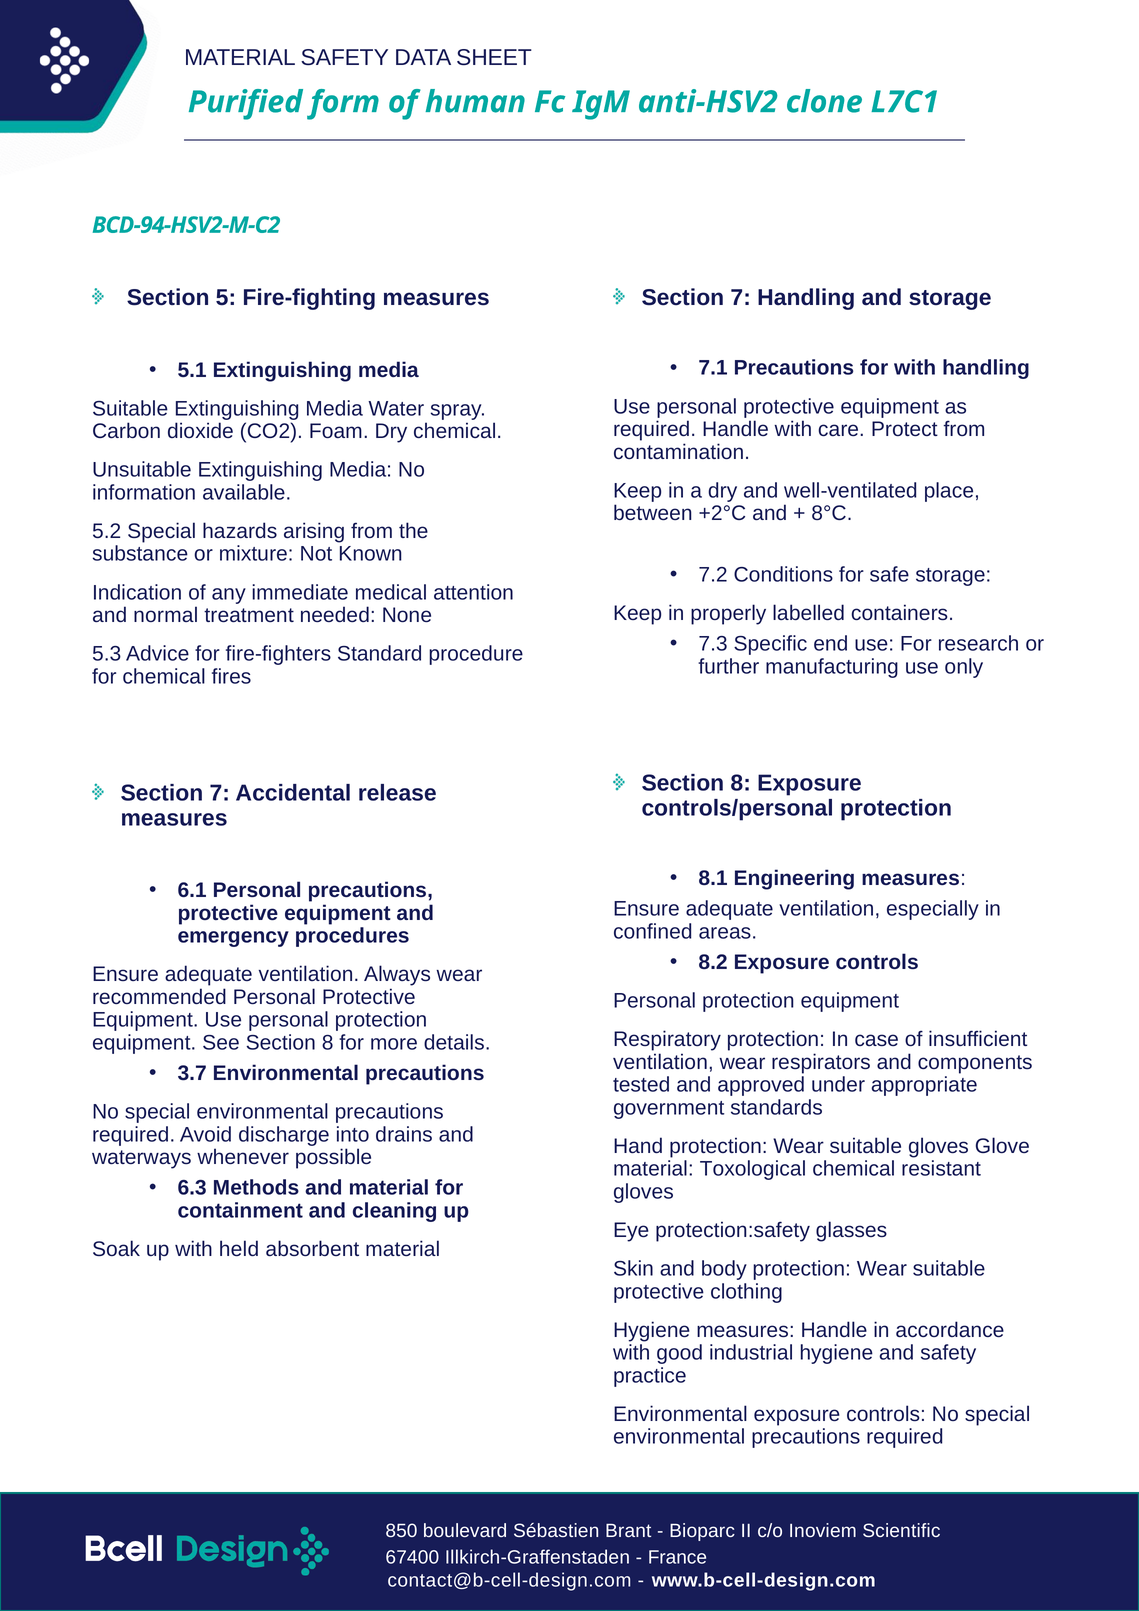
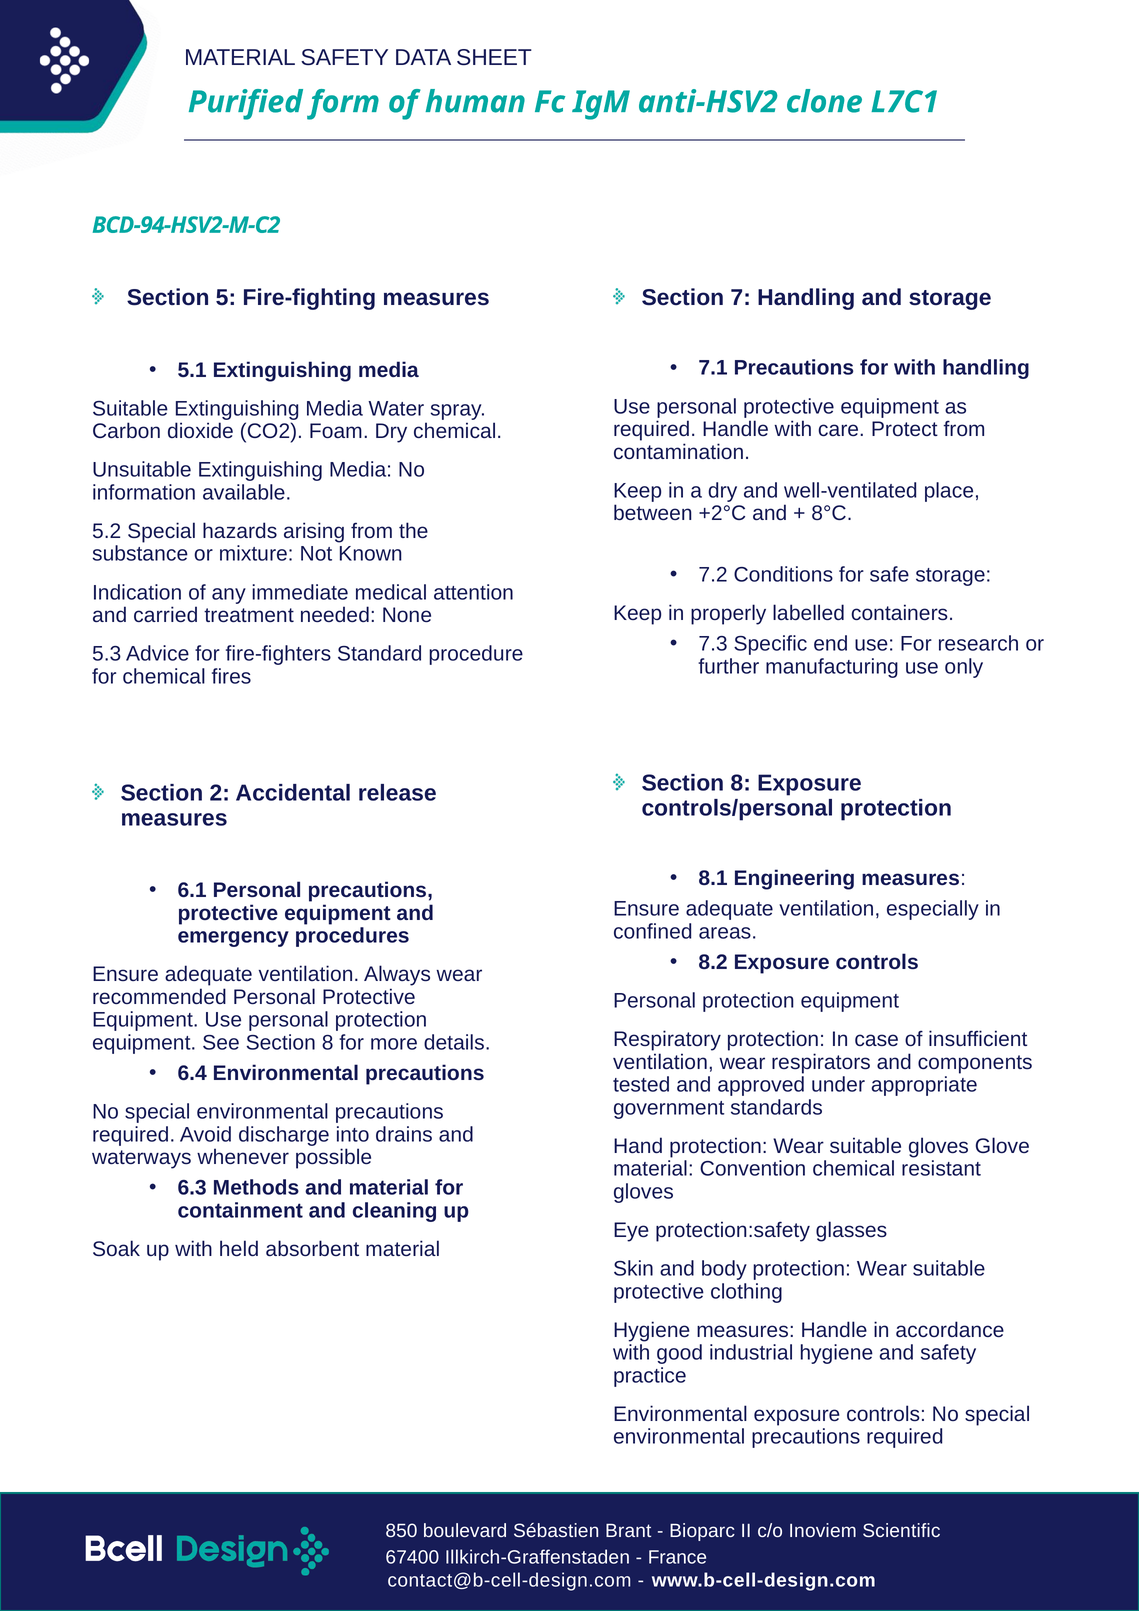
normal: normal -> carried
7 at (220, 793): 7 -> 2
3.7: 3.7 -> 6.4
Toxological: Toxological -> Convention
